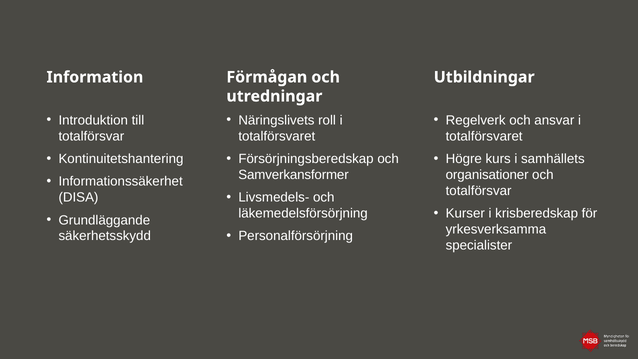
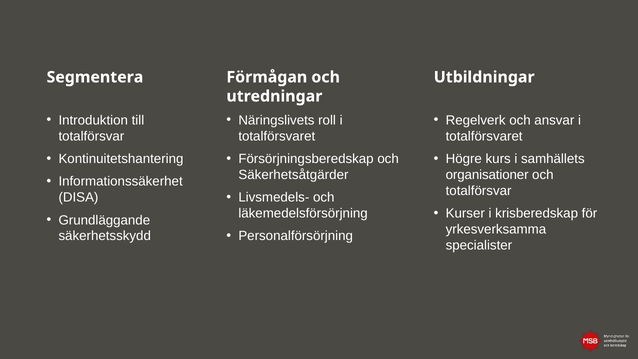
Information: Information -> Segmentera
Samverkansformer: Samverkansformer -> Säkerhetsåtgärder
